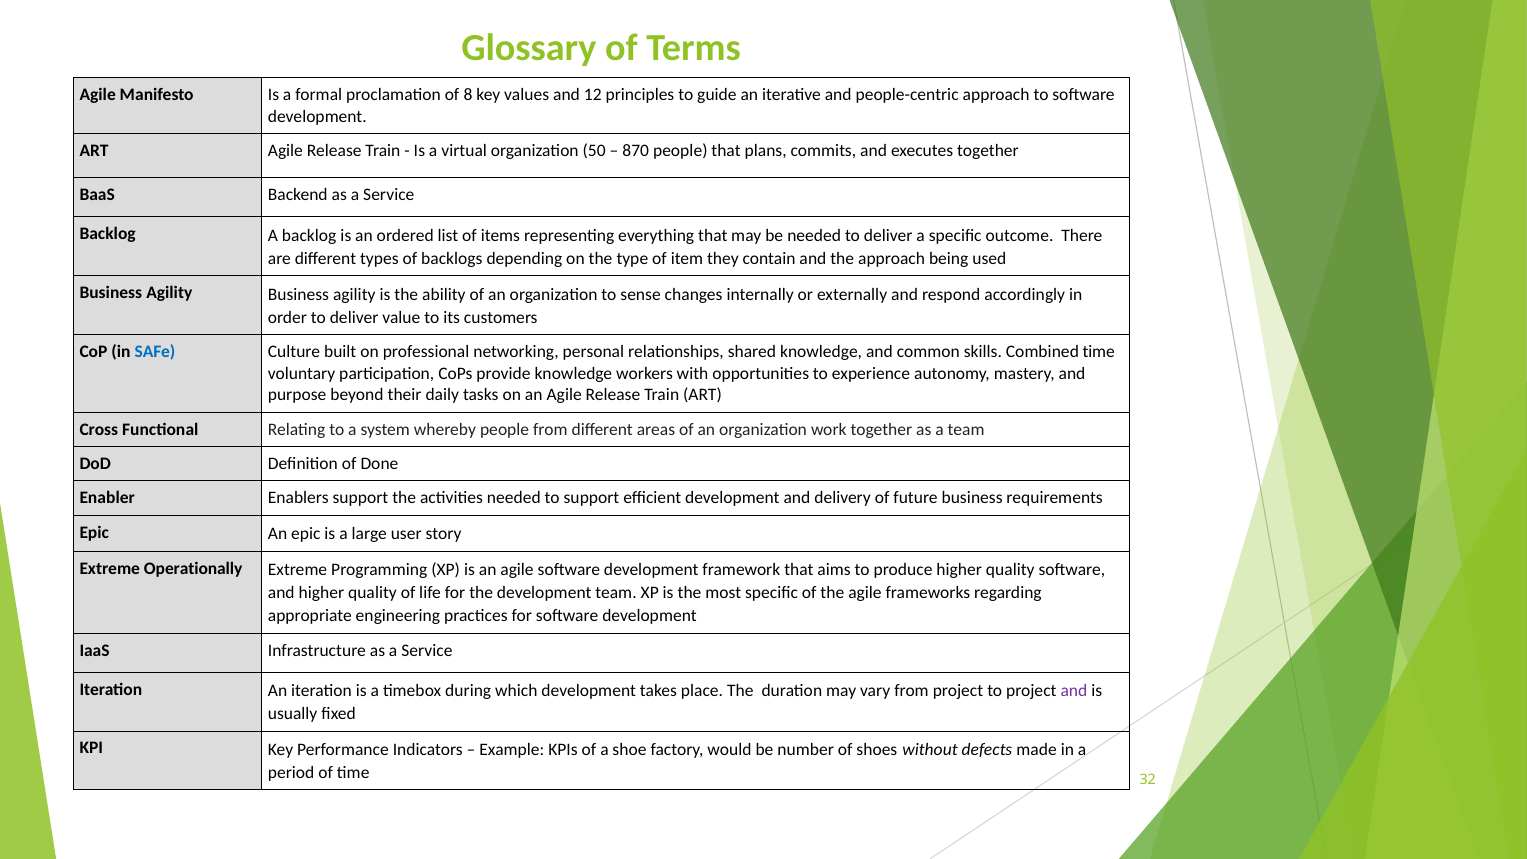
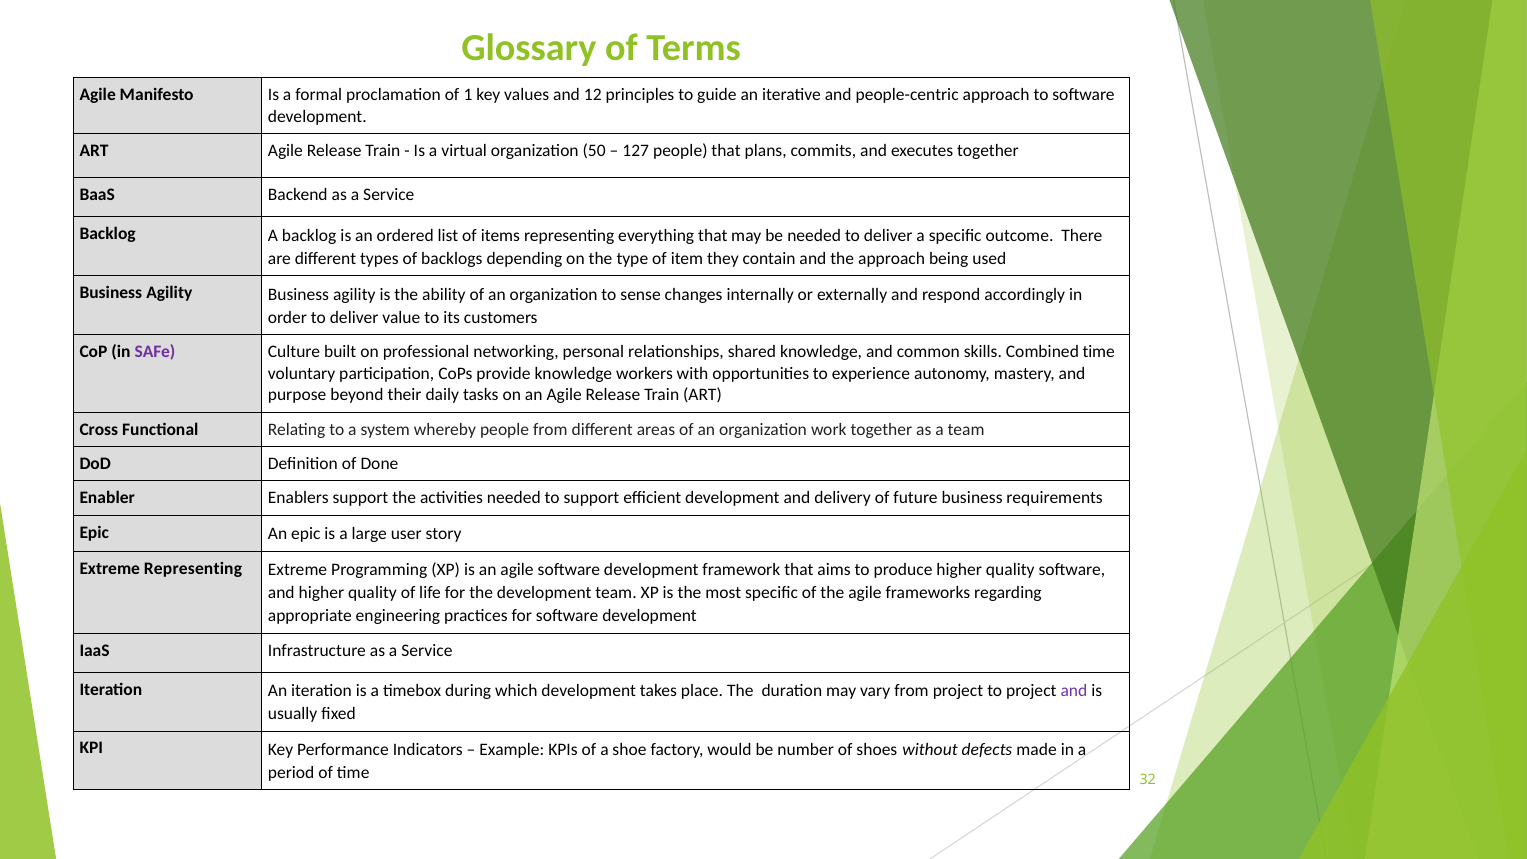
8: 8 -> 1
870: 870 -> 127
SAFe colour: blue -> purple
Extreme Operationally: Operationally -> Representing
